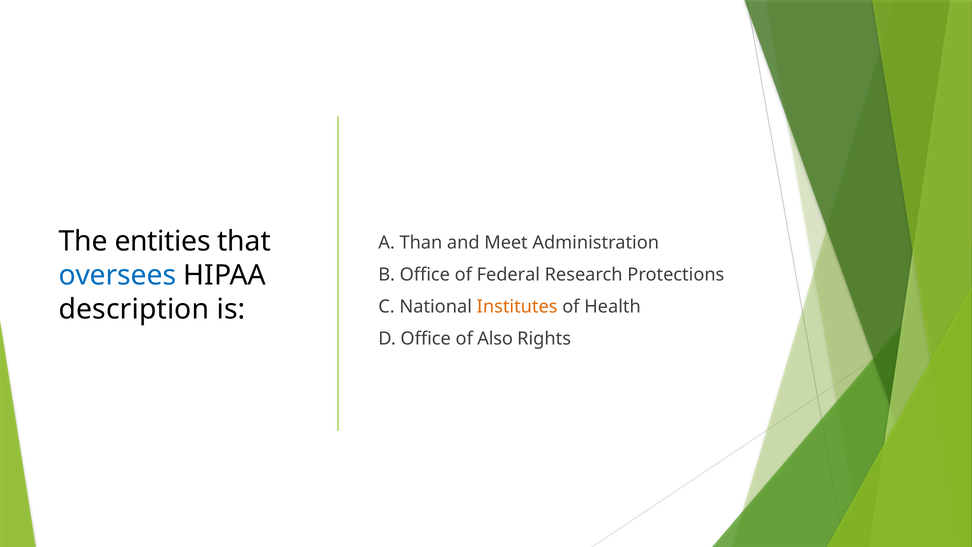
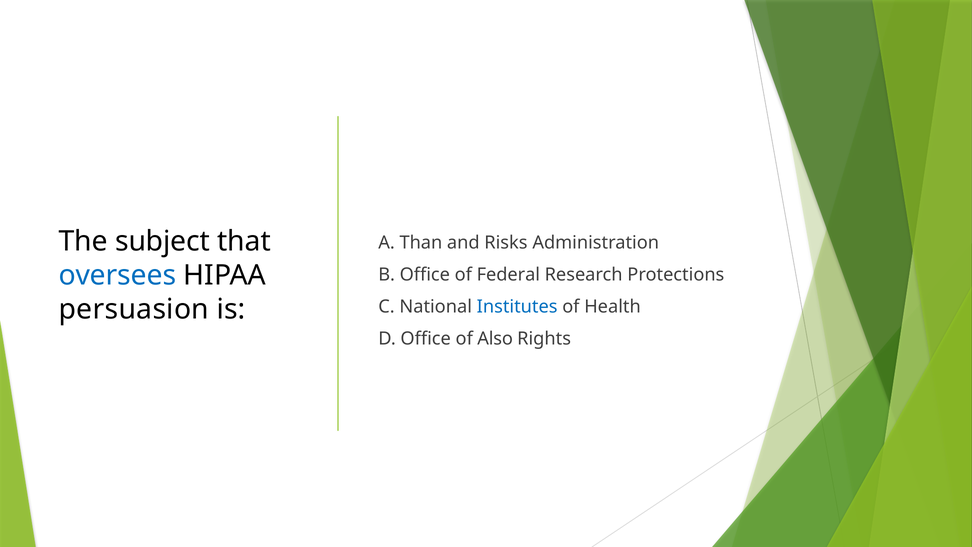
entities: entities -> subject
Meet: Meet -> Risks
description: description -> persuasion
Institutes colour: orange -> blue
